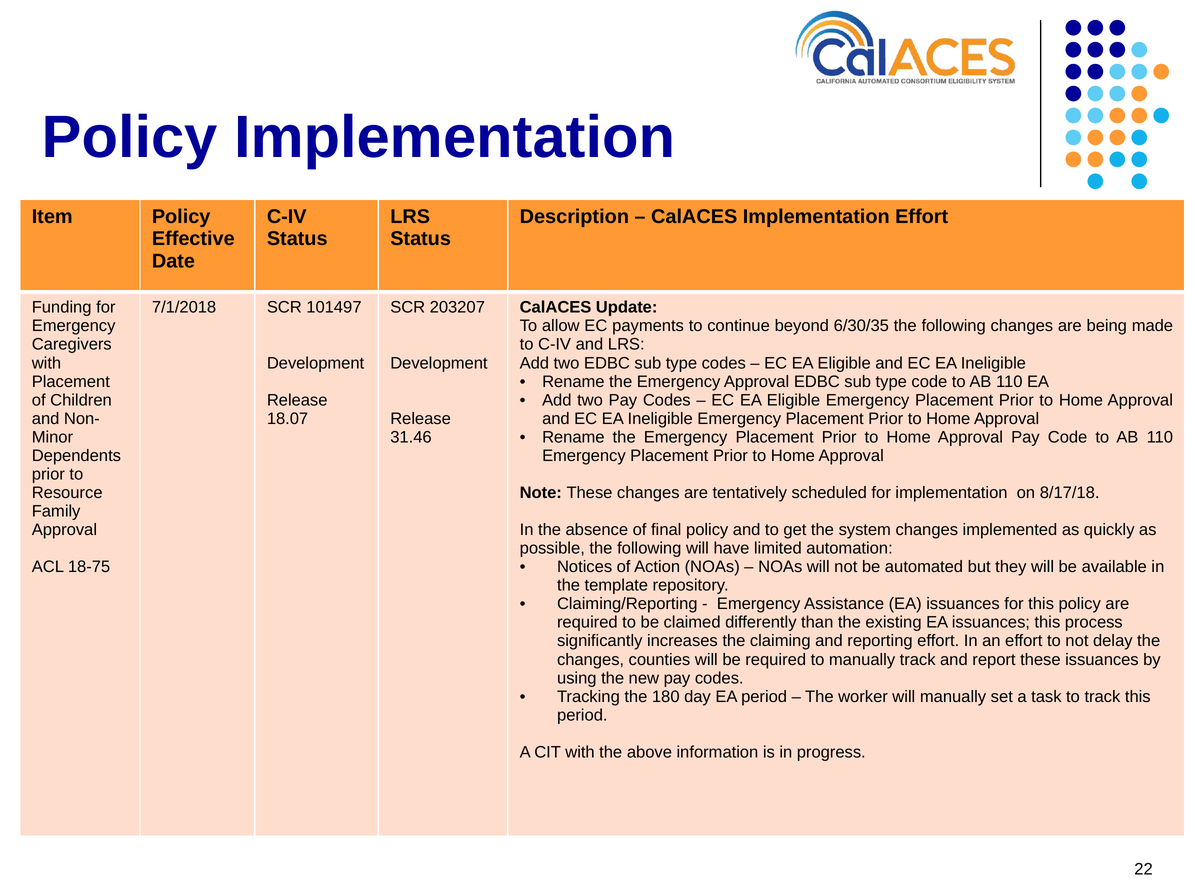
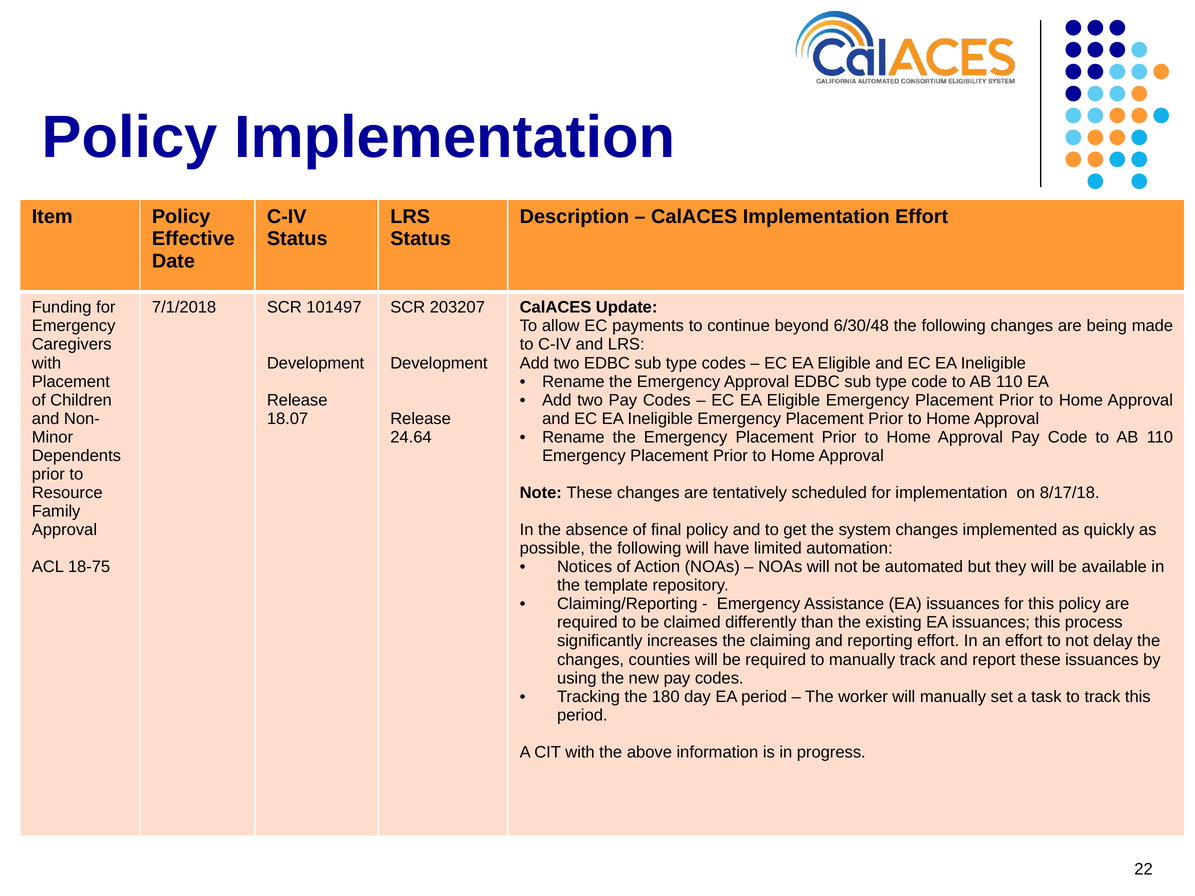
6/30/35: 6/30/35 -> 6/30/48
31.46: 31.46 -> 24.64
